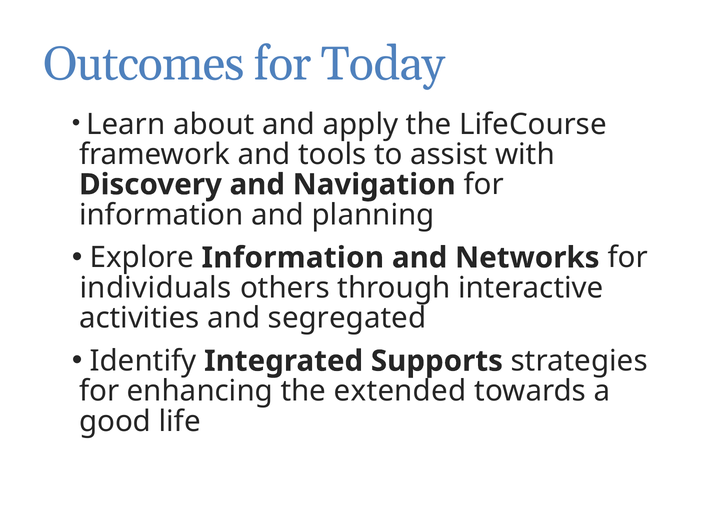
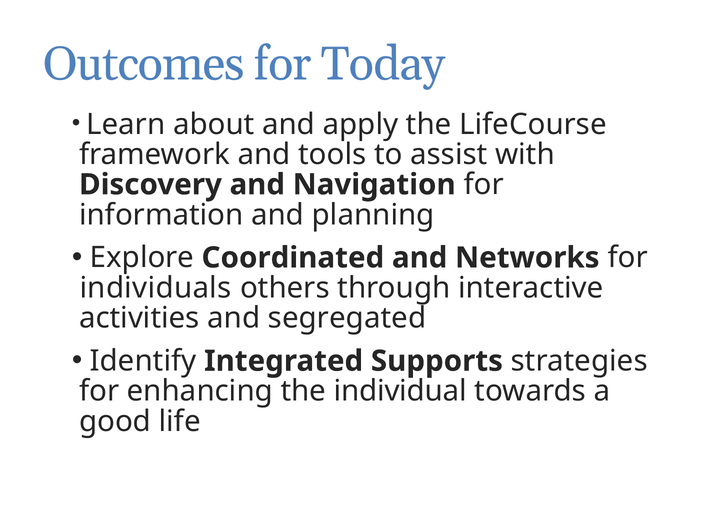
Explore Information: Information -> Coordinated
extended: extended -> individual
